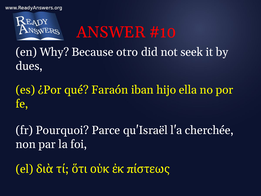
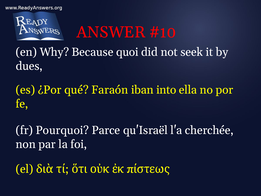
otro: otro -> quoi
hijo: hijo -> into
